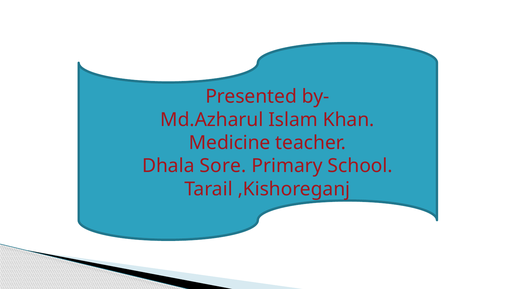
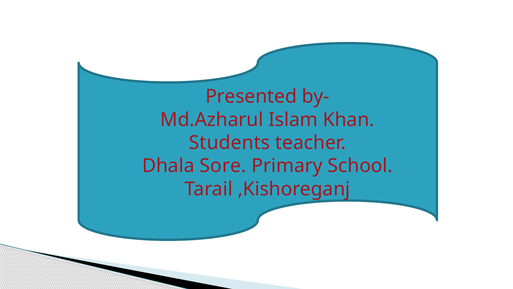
Medicine: Medicine -> Students
